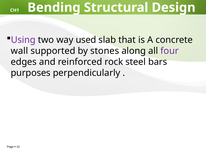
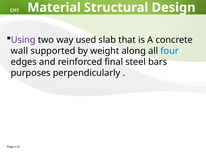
Bending: Bending -> Material
stones: stones -> weight
four colour: purple -> blue
rock: rock -> final
